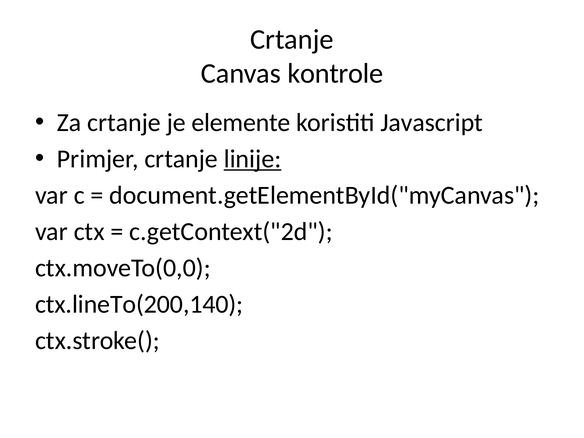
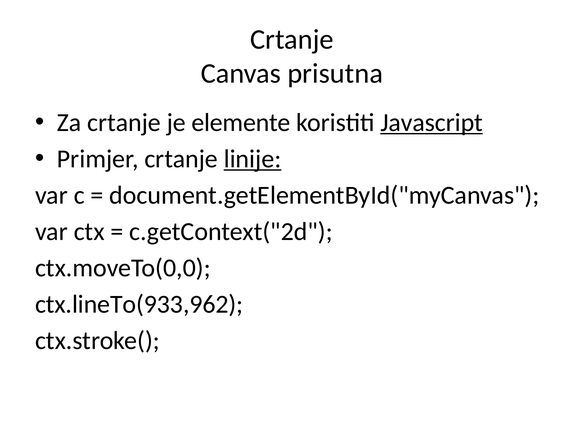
kontrole: kontrole -> prisutna
Javascript underline: none -> present
ctx.lineTo(200,140: ctx.lineTo(200,140 -> ctx.lineTo(933,962
